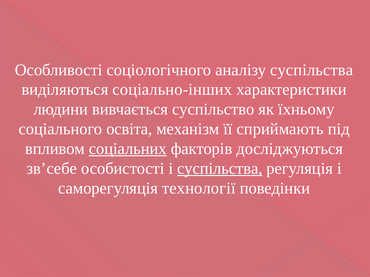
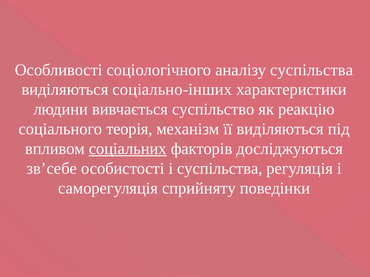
їхньому: їхньому -> реакцію
освіта: освіта -> теорія
її сприймають: сприймають -> виділяються
суспільства at (220, 169) underline: present -> none
технології: технології -> сприйняту
